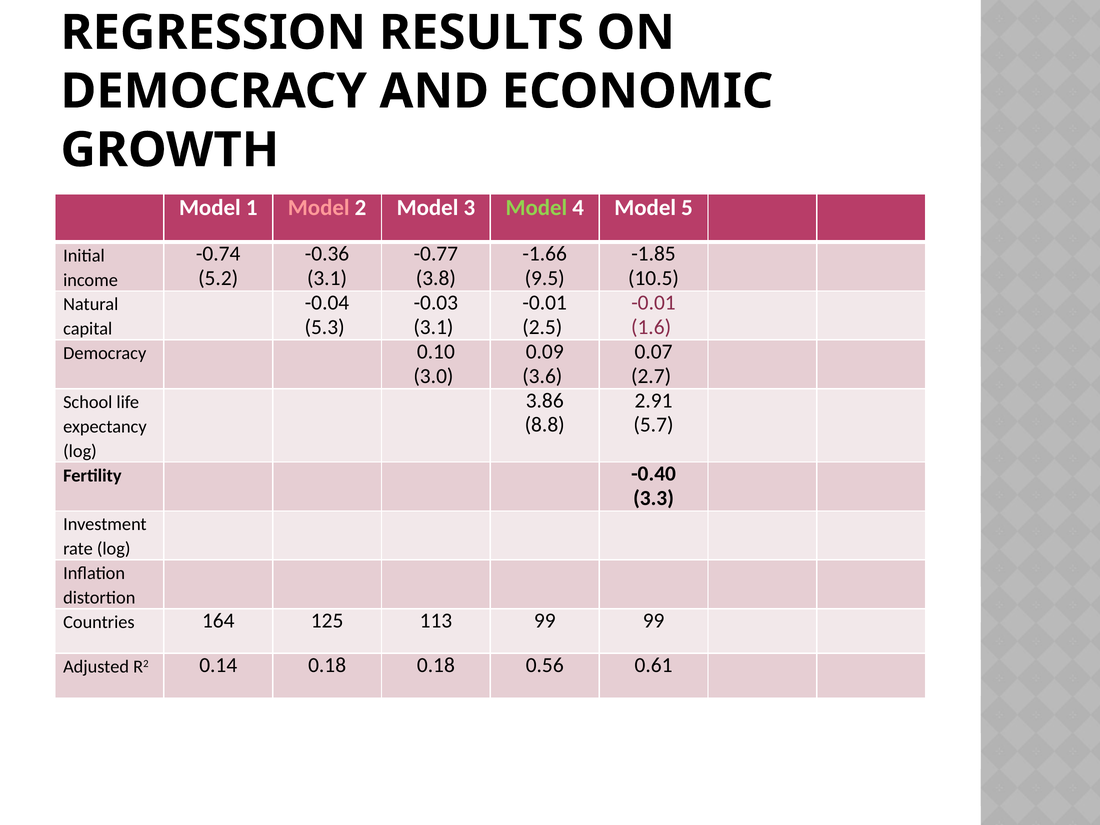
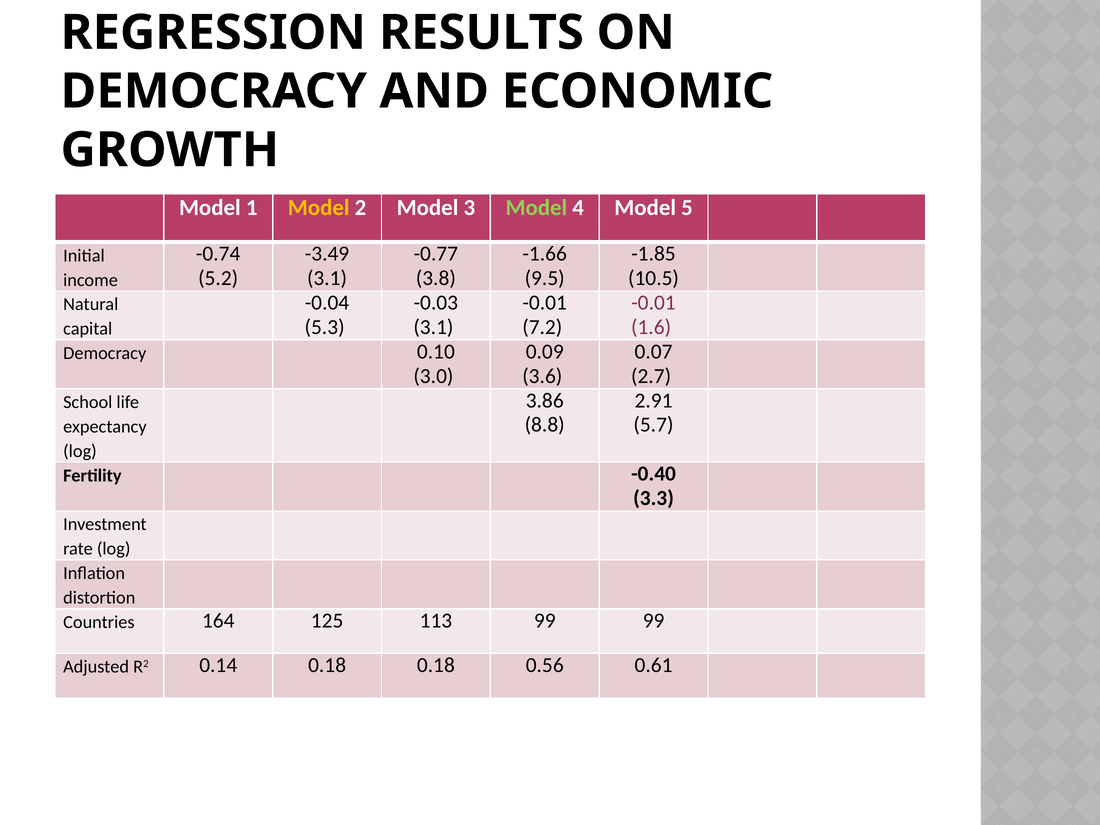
Model at (319, 208) colour: pink -> yellow
-0.36: -0.36 -> -3.49
2.5: 2.5 -> 7.2
